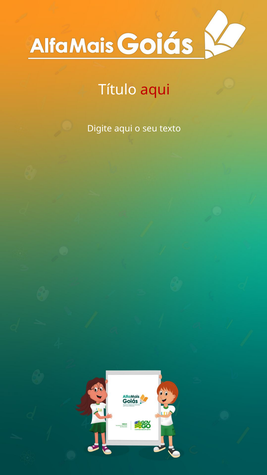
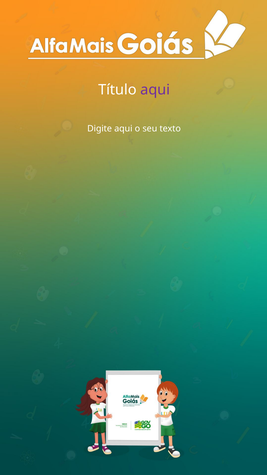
aqui at (155, 90) colour: red -> purple
